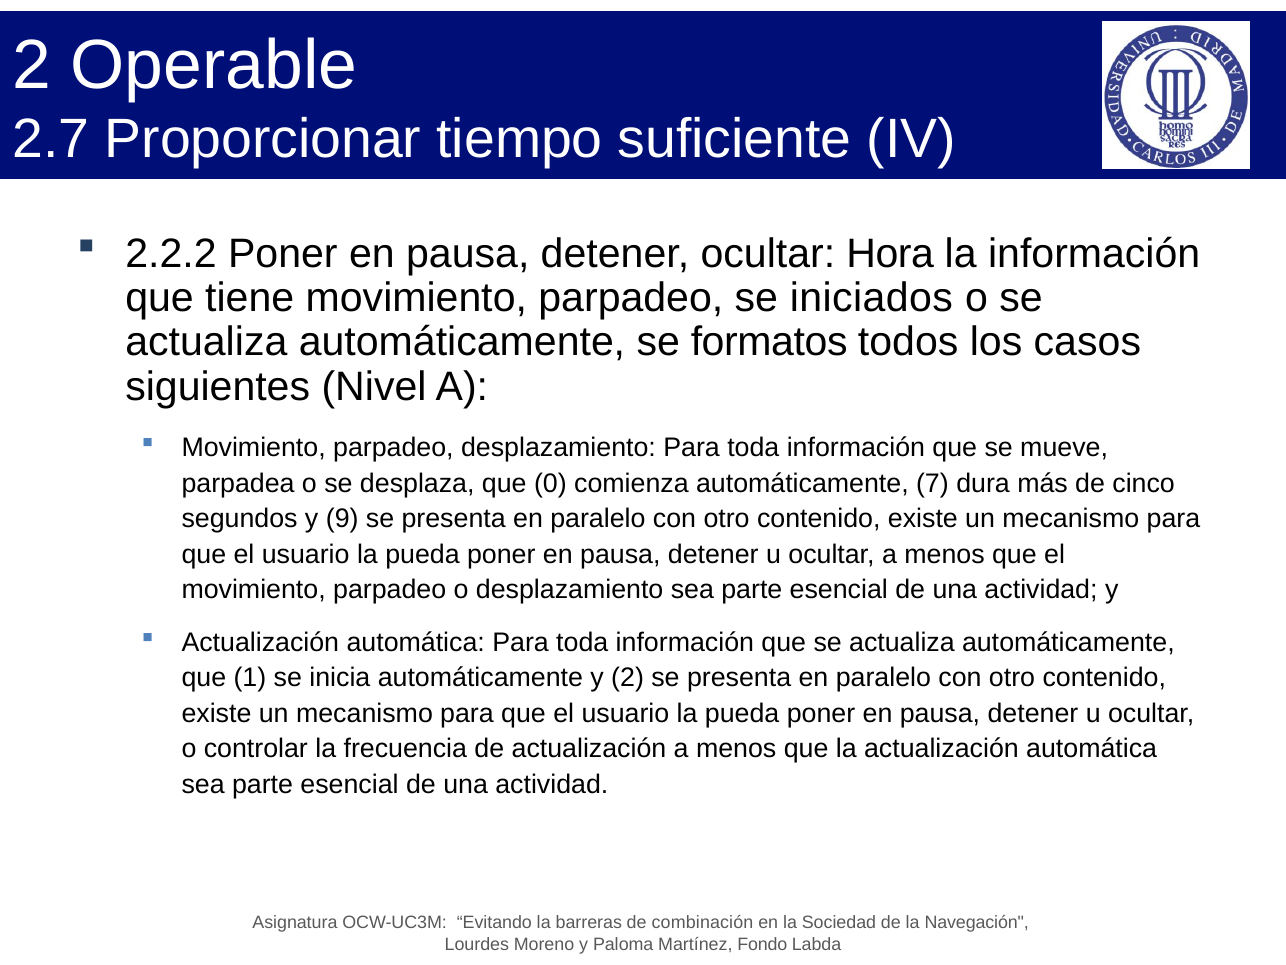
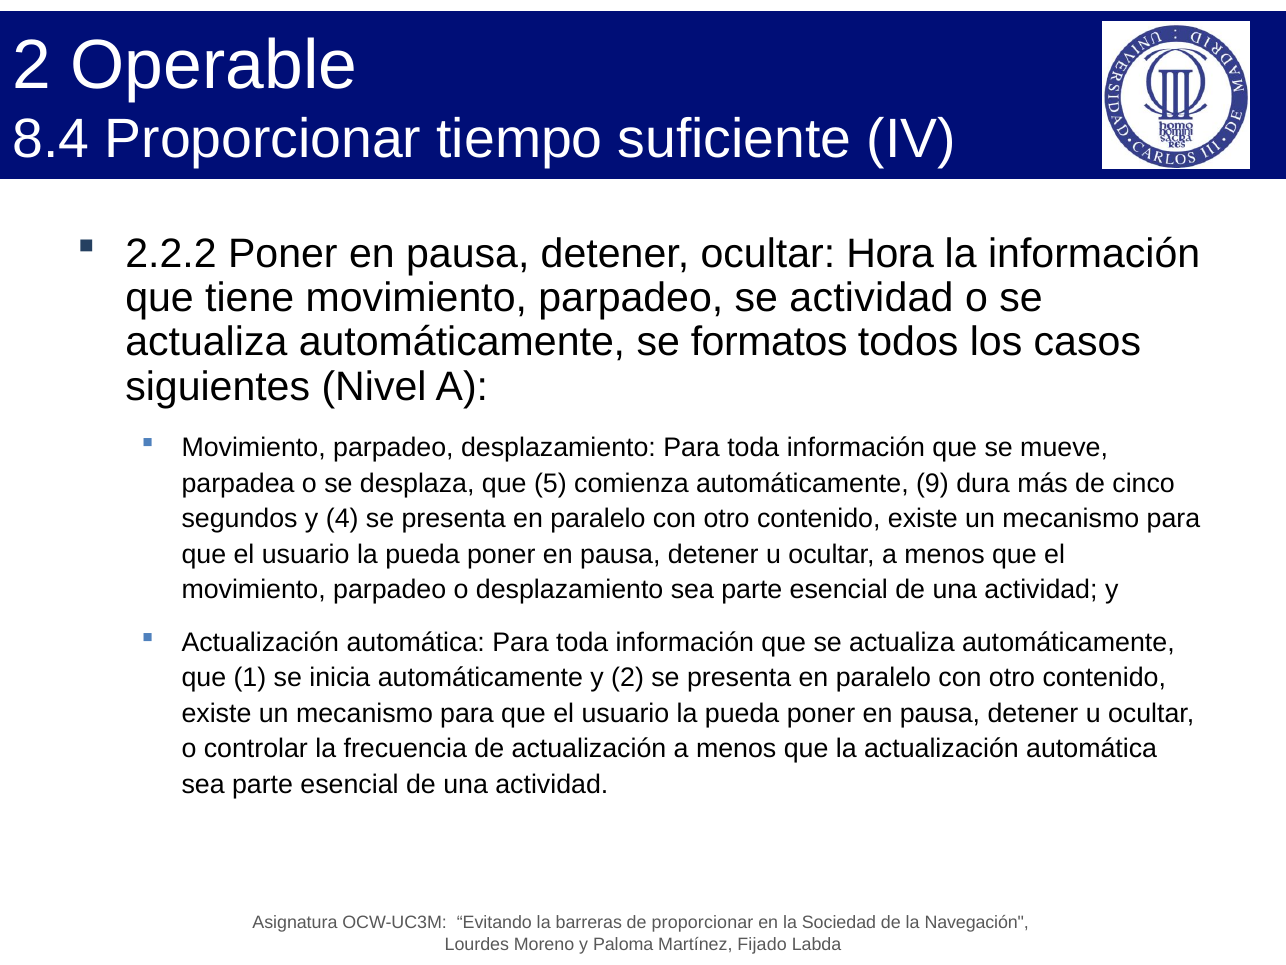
2.7: 2.7 -> 8.4
se iniciados: iniciados -> actividad
0: 0 -> 5
7: 7 -> 9
9: 9 -> 4
de combinación: combinación -> proporcionar
Fondo: Fondo -> Fijado
